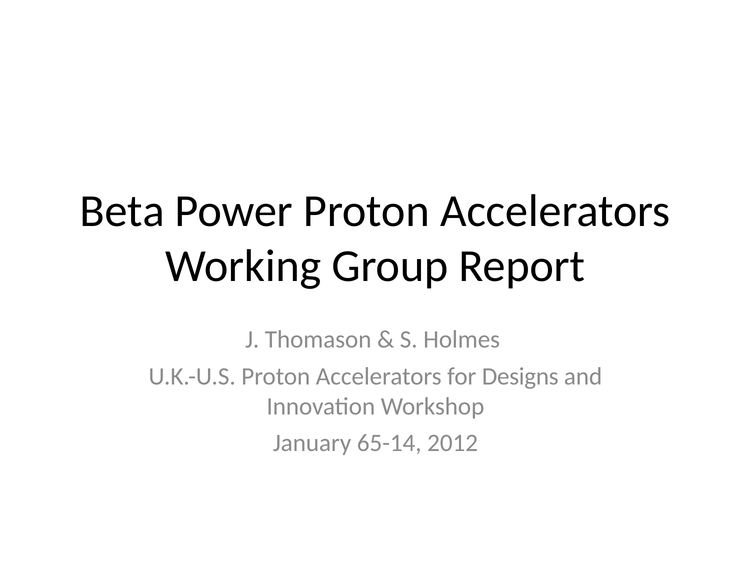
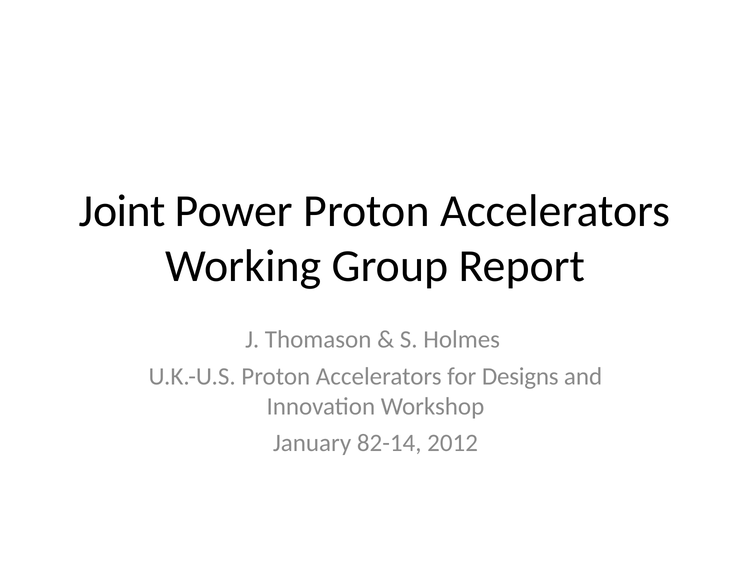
Beta: Beta -> Joint
65-14: 65-14 -> 82-14
